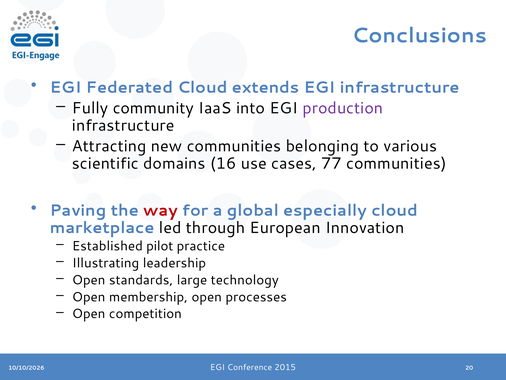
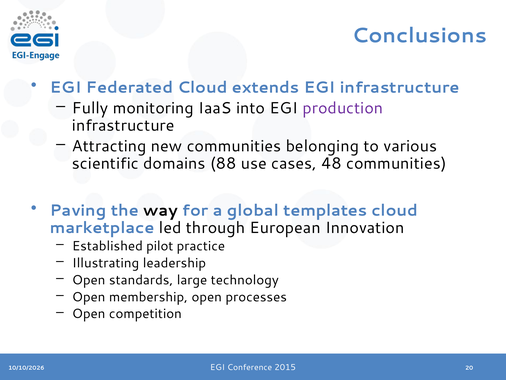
community: community -> monitoring
16: 16 -> 88
77: 77 -> 48
way colour: red -> black
especially: especially -> templates
